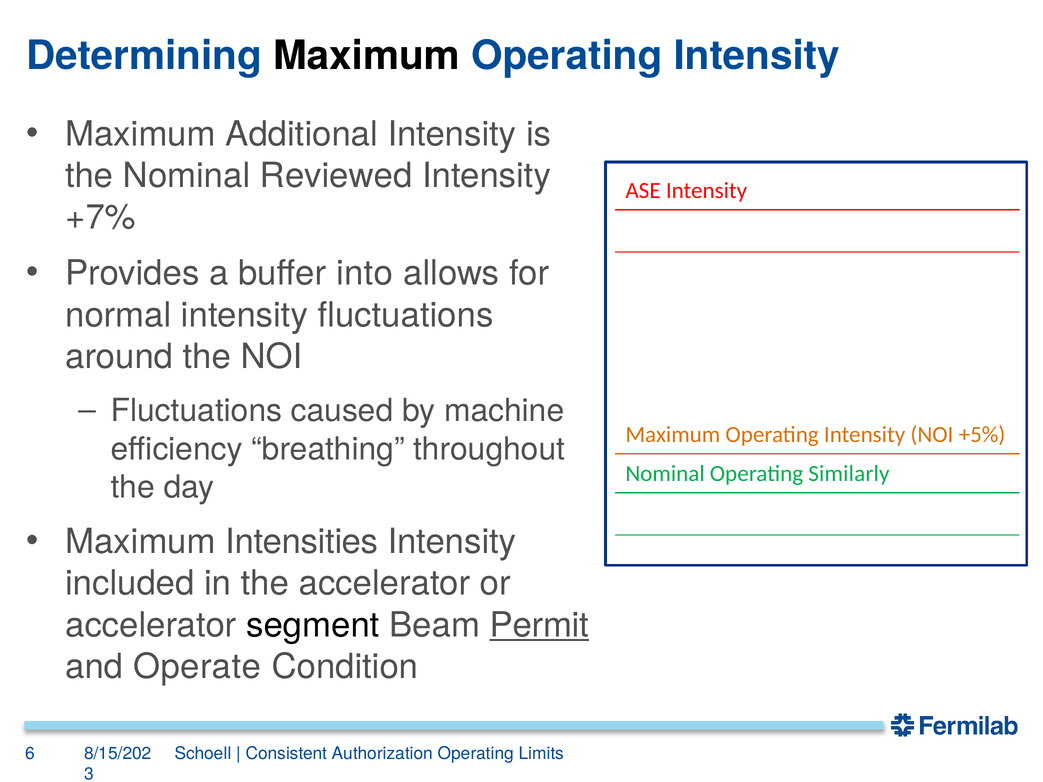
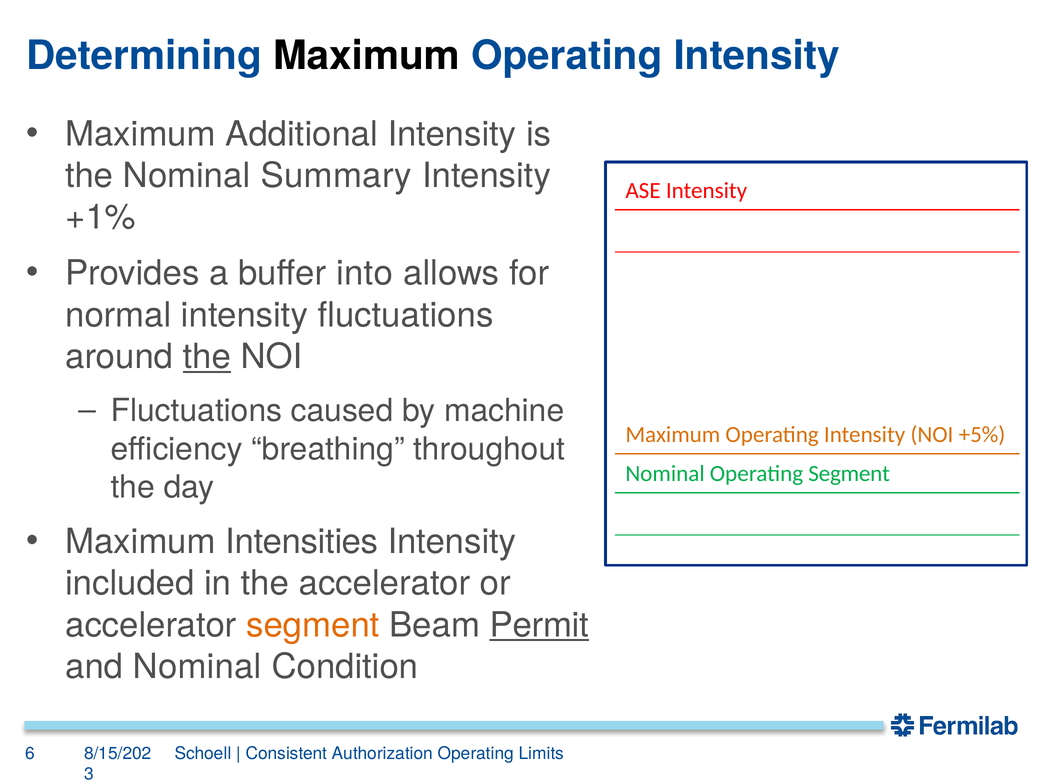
Reviewed: Reviewed -> Summary
+7%: +7% -> +1%
the at (207, 357) underline: none -> present
Operating Similarly: Similarly -> Segment
segment at (313, 625) colour: black -> orange
and Operate: Operate -> Nominal
